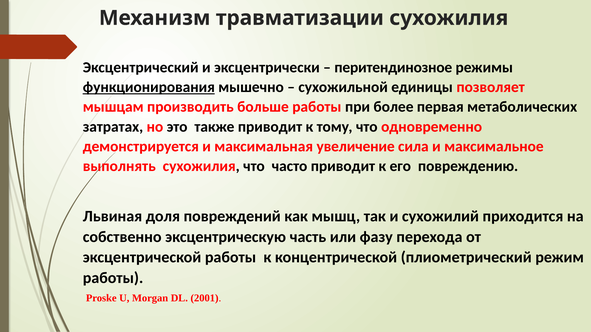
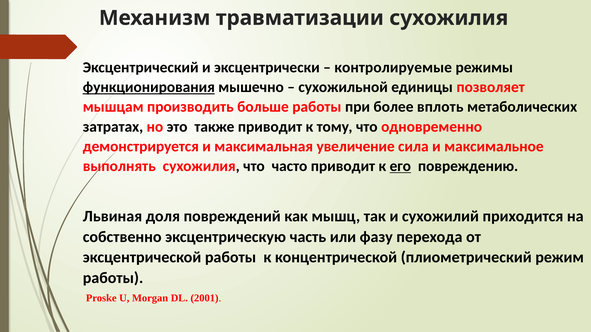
перитендинозное: перитендинозное -> контролируемые
первая: первая -> вплоть
его underline: none -> present
